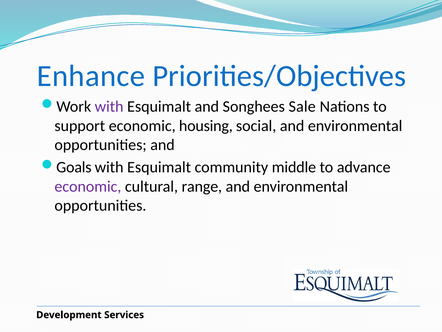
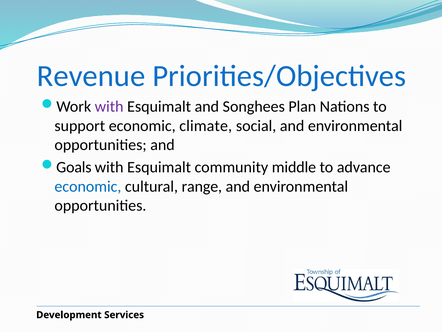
Enhance: Enhance -> Revenue
Sale: Sale -> Plan
housing: housing -> climate
economic at (88, 186) colour: purple -> blue
